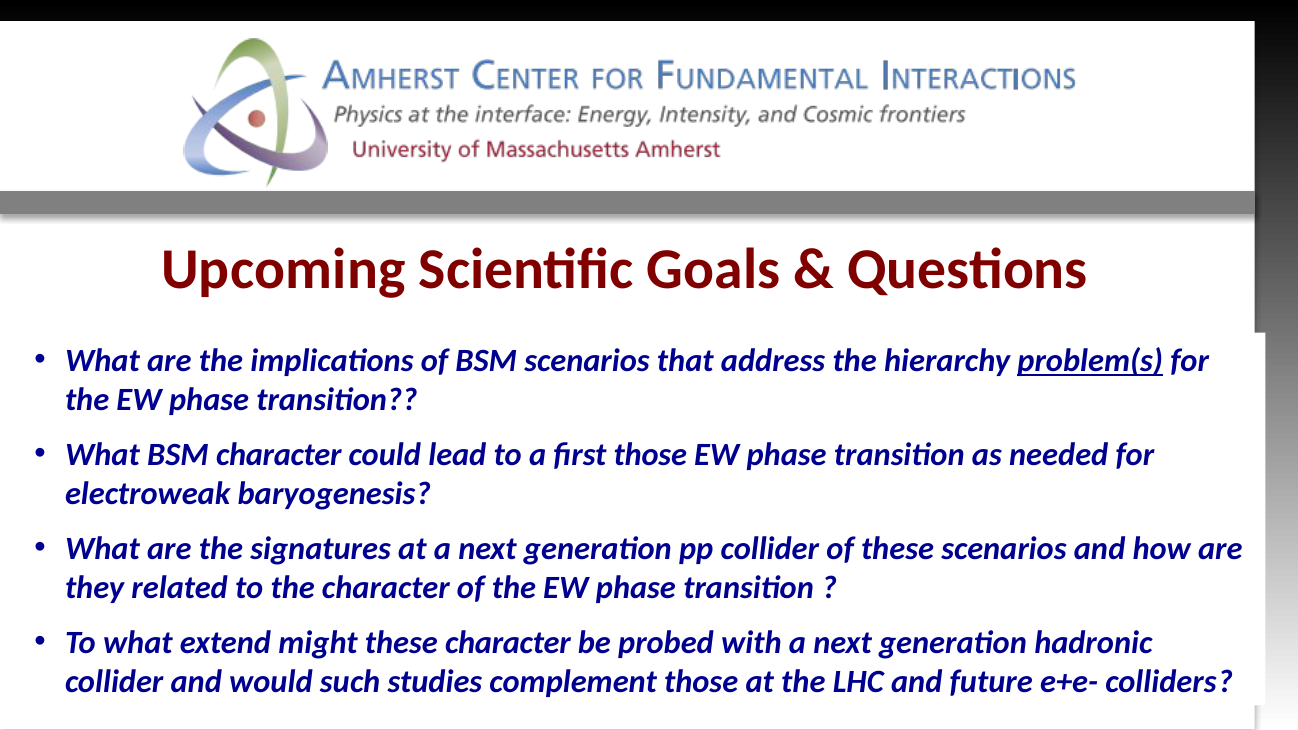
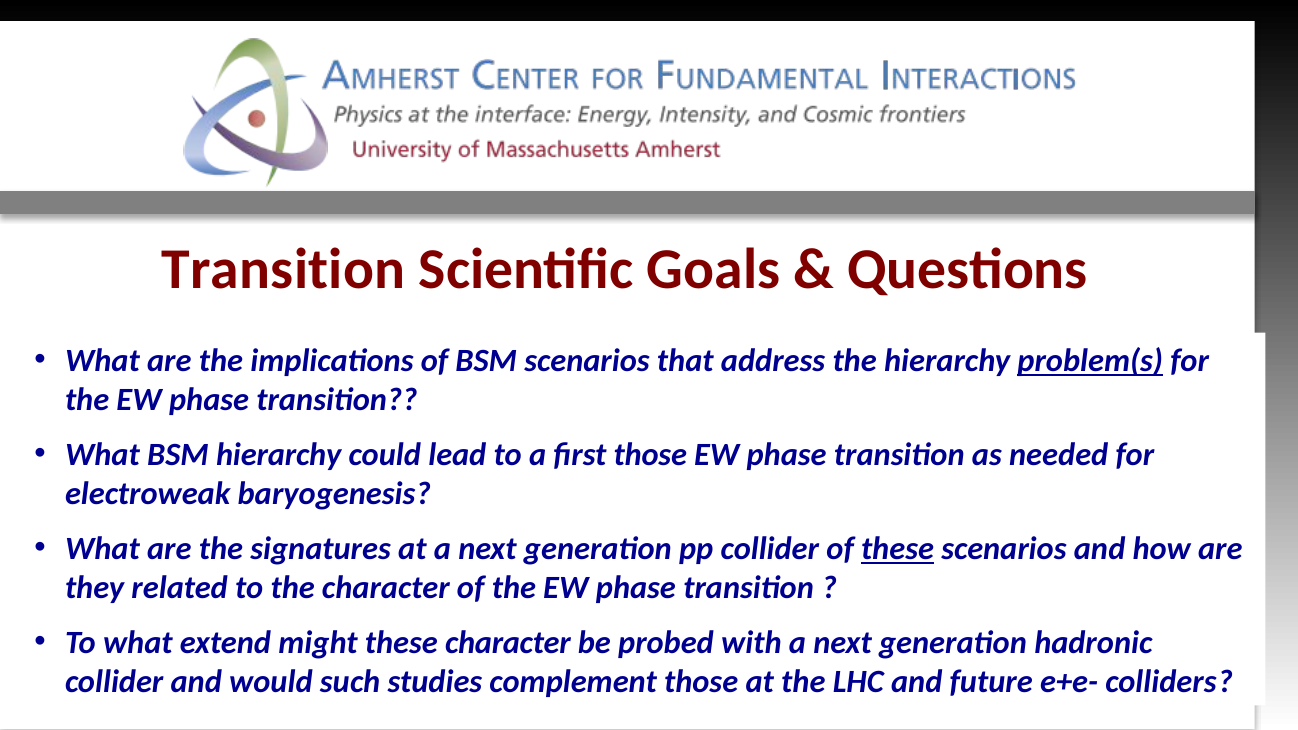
Upcoming at (283, 269): Upcoming -> Transition
BSM character: character -> hierarchy
these at (897, 549) underline: none -> present
